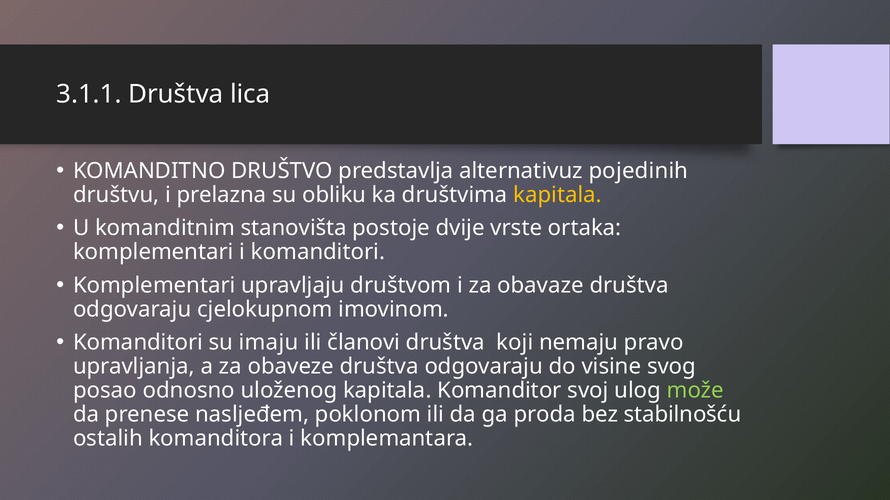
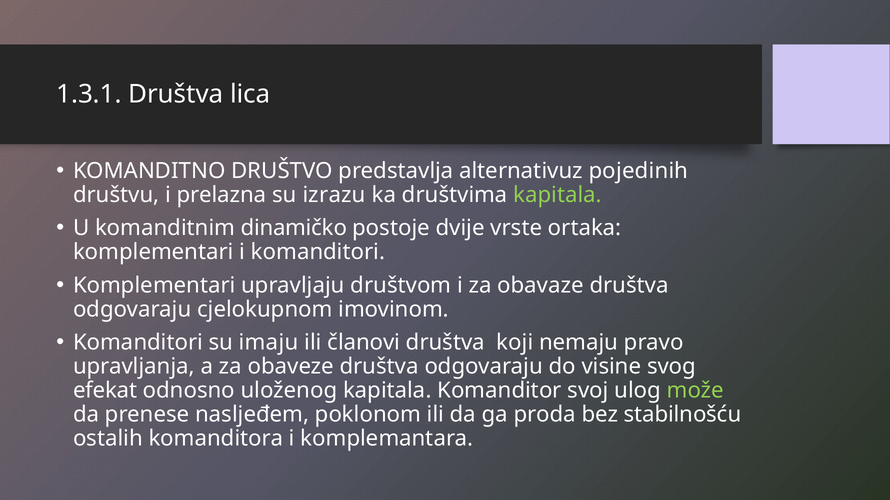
3.1.1: 3.1.1 -> 1.3.1
obliku: obliku -> izrazu
kapitala at (558, 195) colour: yellow -> light green
stanovišta: stanovišta -> dinamičko
posao: posao -> efekat
